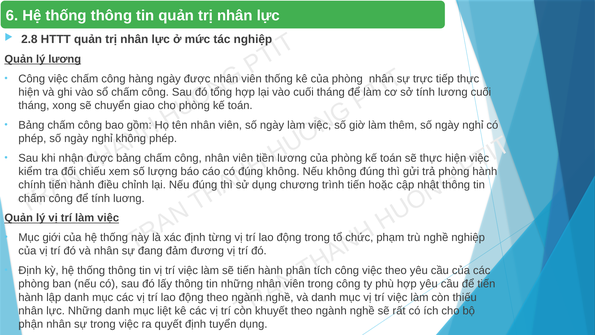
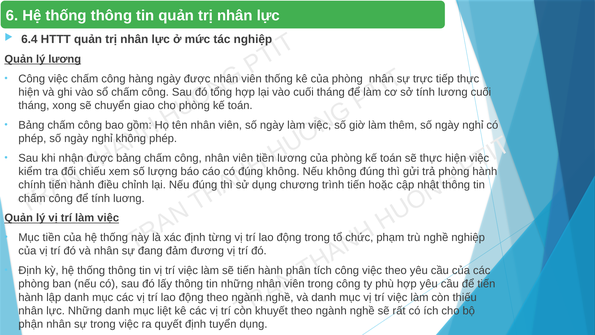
2.8: 2.8 -> 6.4
Mục giới: giới -> tiền
